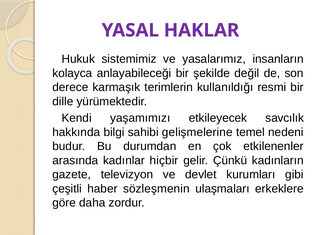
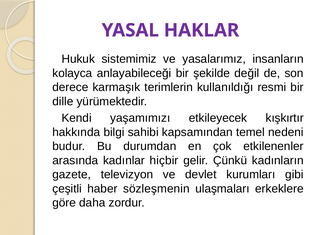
savcılık: savcılık -> kışkırtır
gelişmelerine: gelişmelerine -> kapsamından
